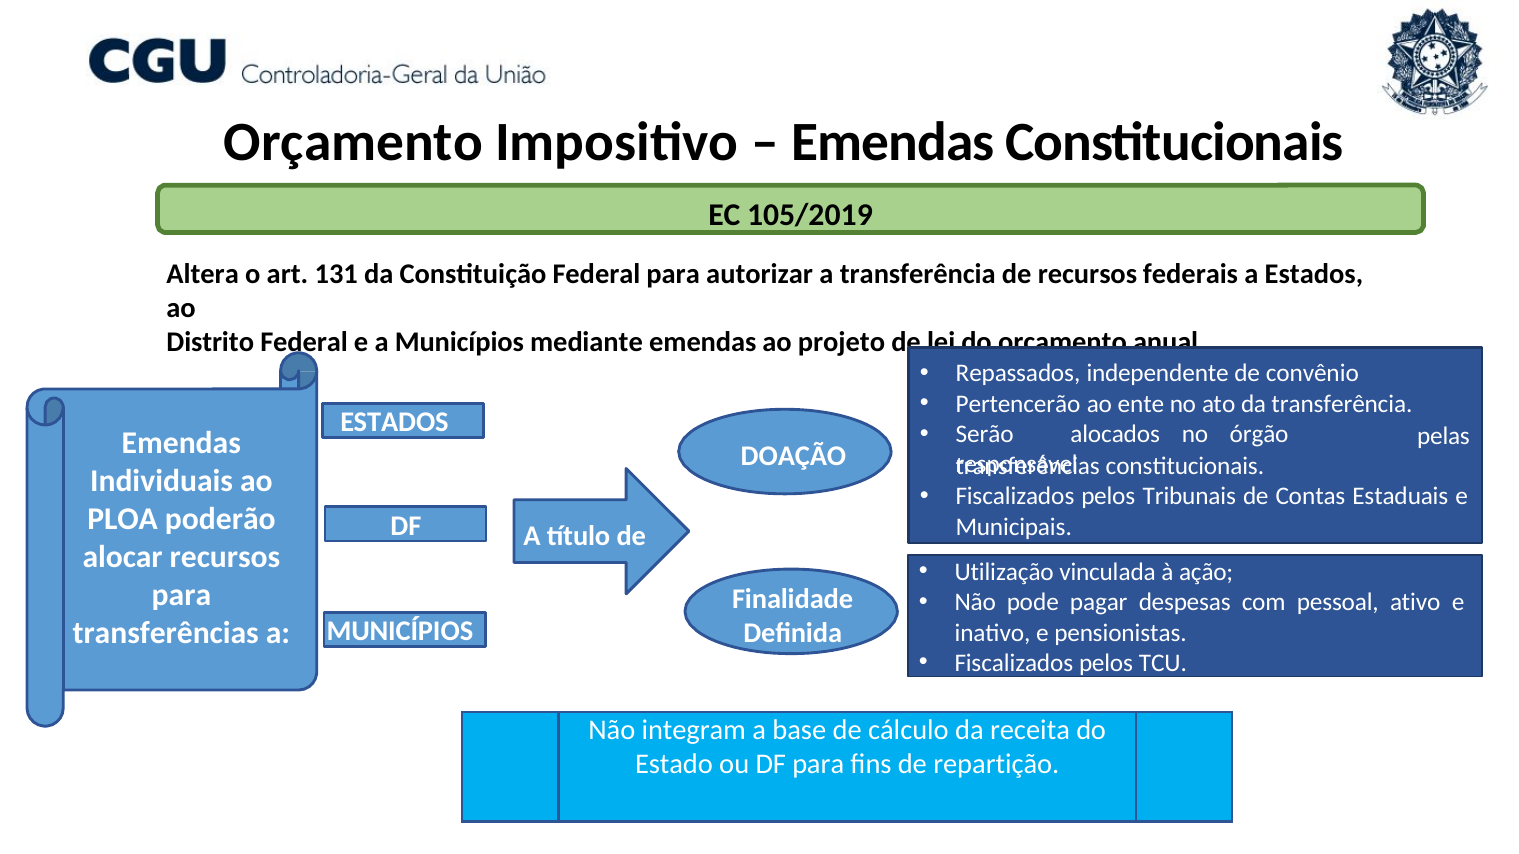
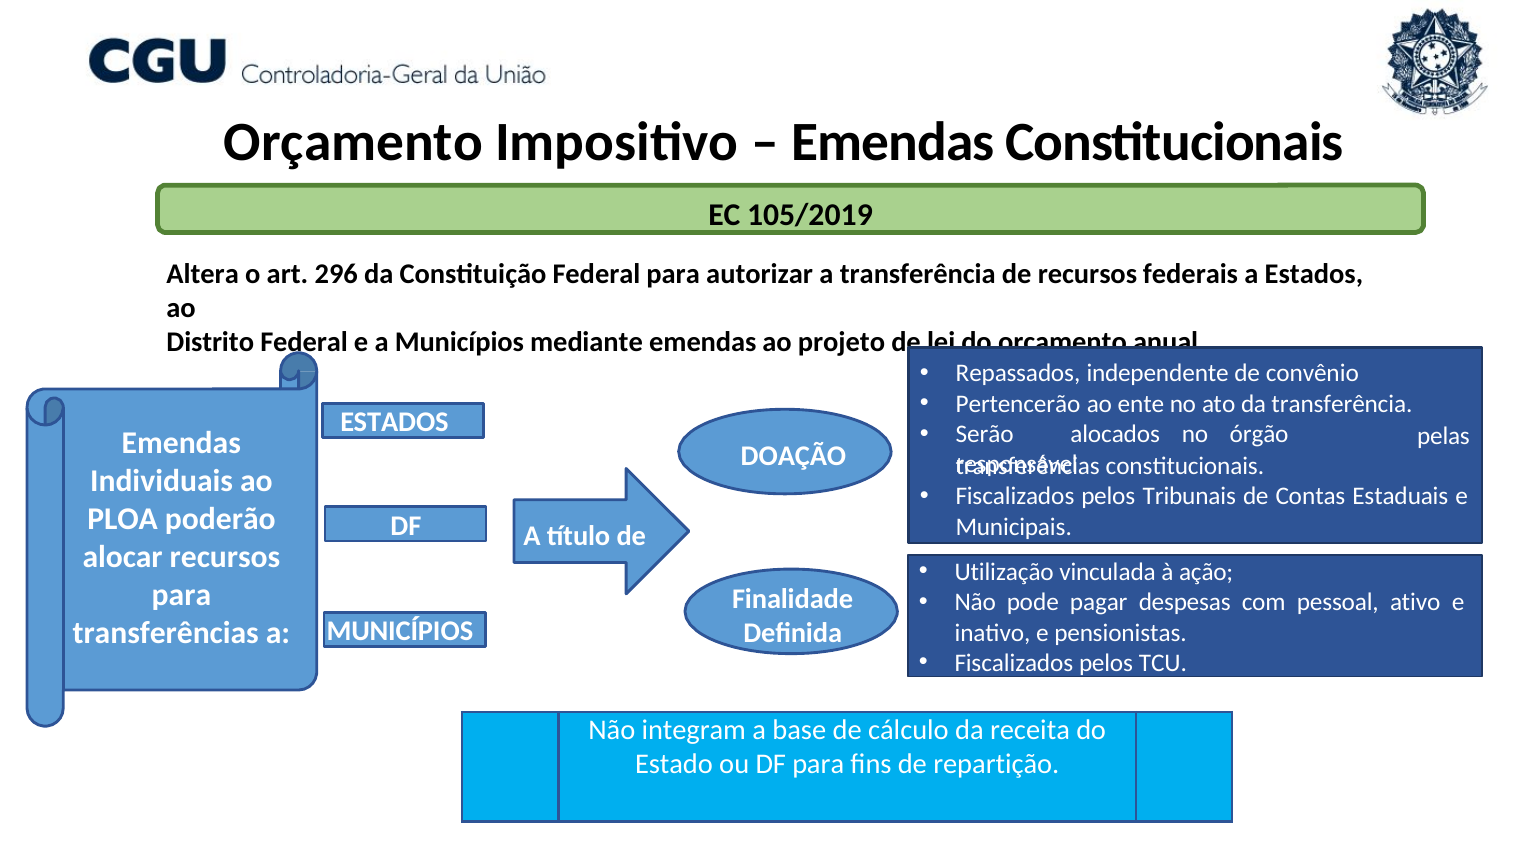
131: 131 -> 296
